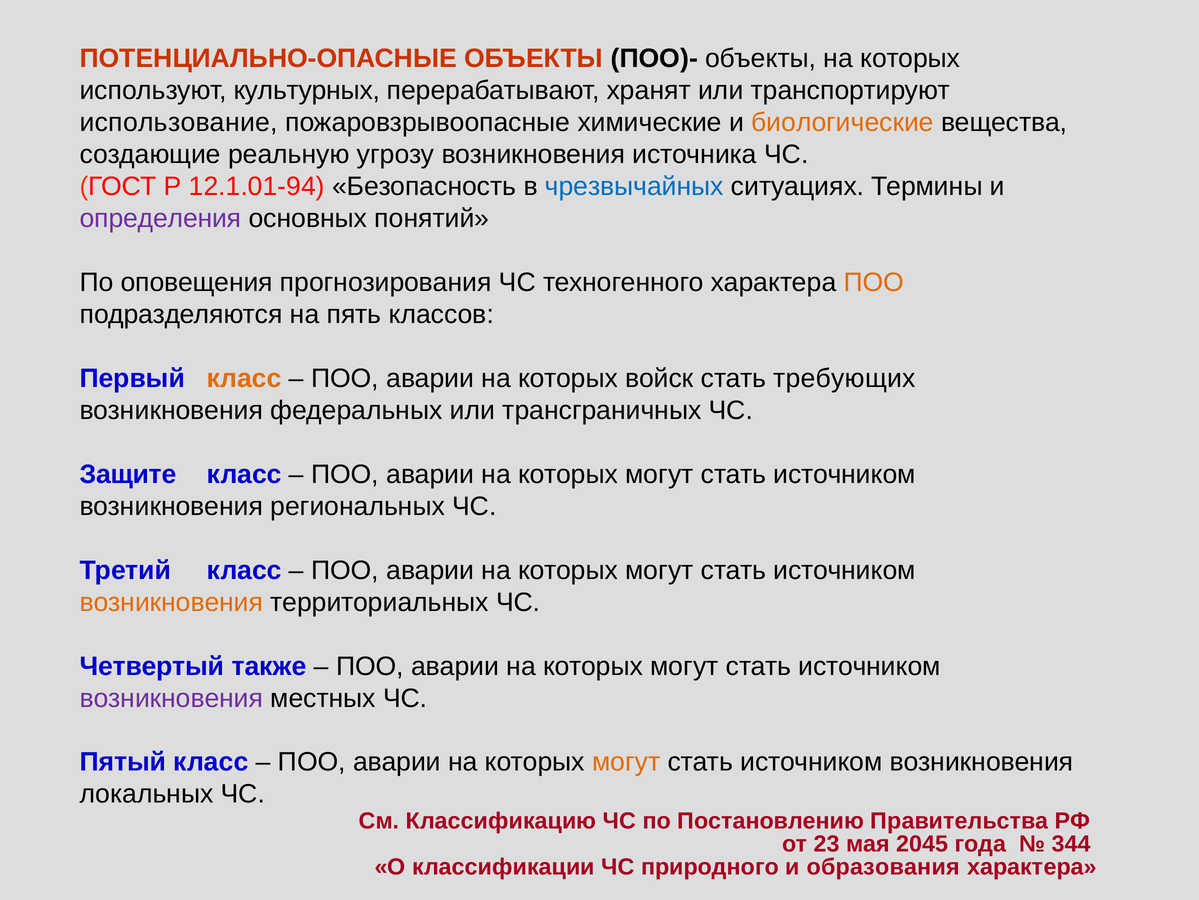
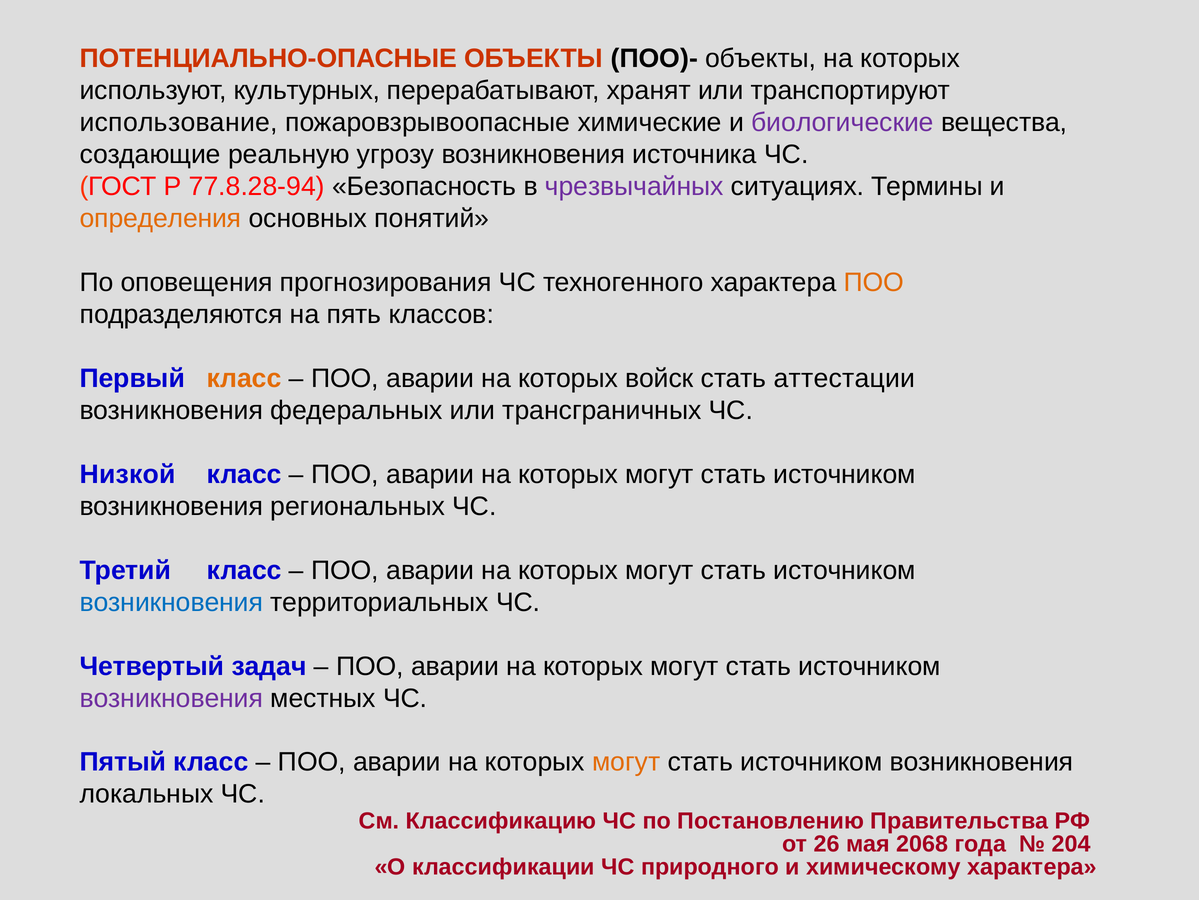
биологические colour: orange -> purple
12.1.01-94: 12.1.01-94 -> 77.8.28-94
чрезвычайных colour: blue -> purple
определения colour: purple -> orange
требующих: требующих -> аттестации
Защите: Защите -> Низкой
возникновения at (171, 602) colour: orange -> blue
также: также -> задач
23: 23 -> 26
2045: 2045 -> 2068
344: 344 -> 204
образования: образования -> химическому
